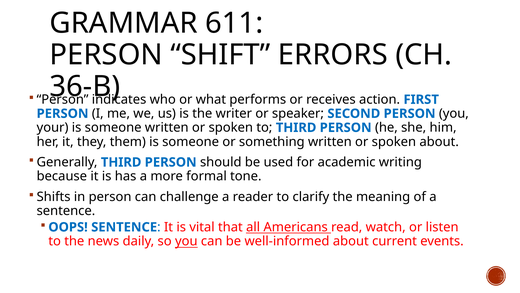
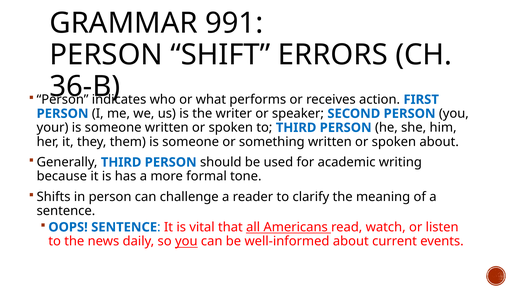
611: 611 -> 991
